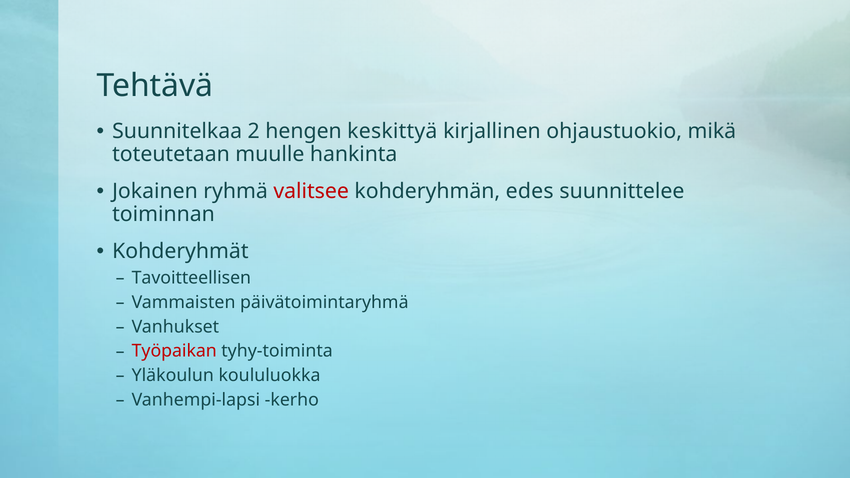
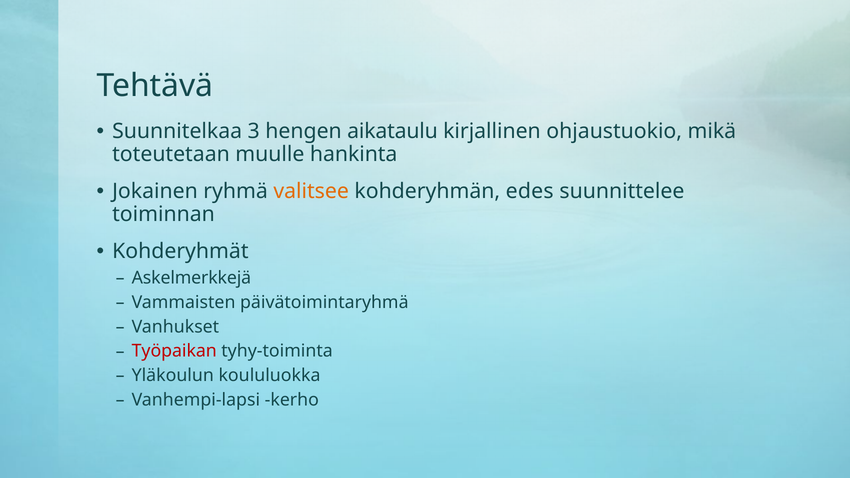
2: 2 -> 3
keskittyä: keskittyä -> aikataulu
valitsee colour: red -> orange
Tavoitteellisen: Tavoitteellisen -> Askelmerkkejä
